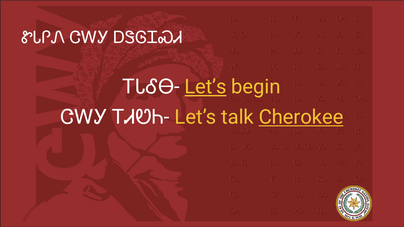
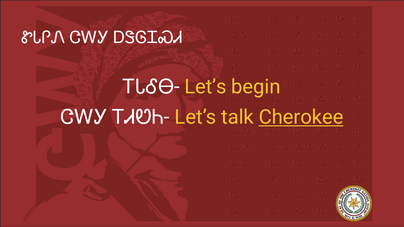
Let’s at (206, 87) underline: present -> none
